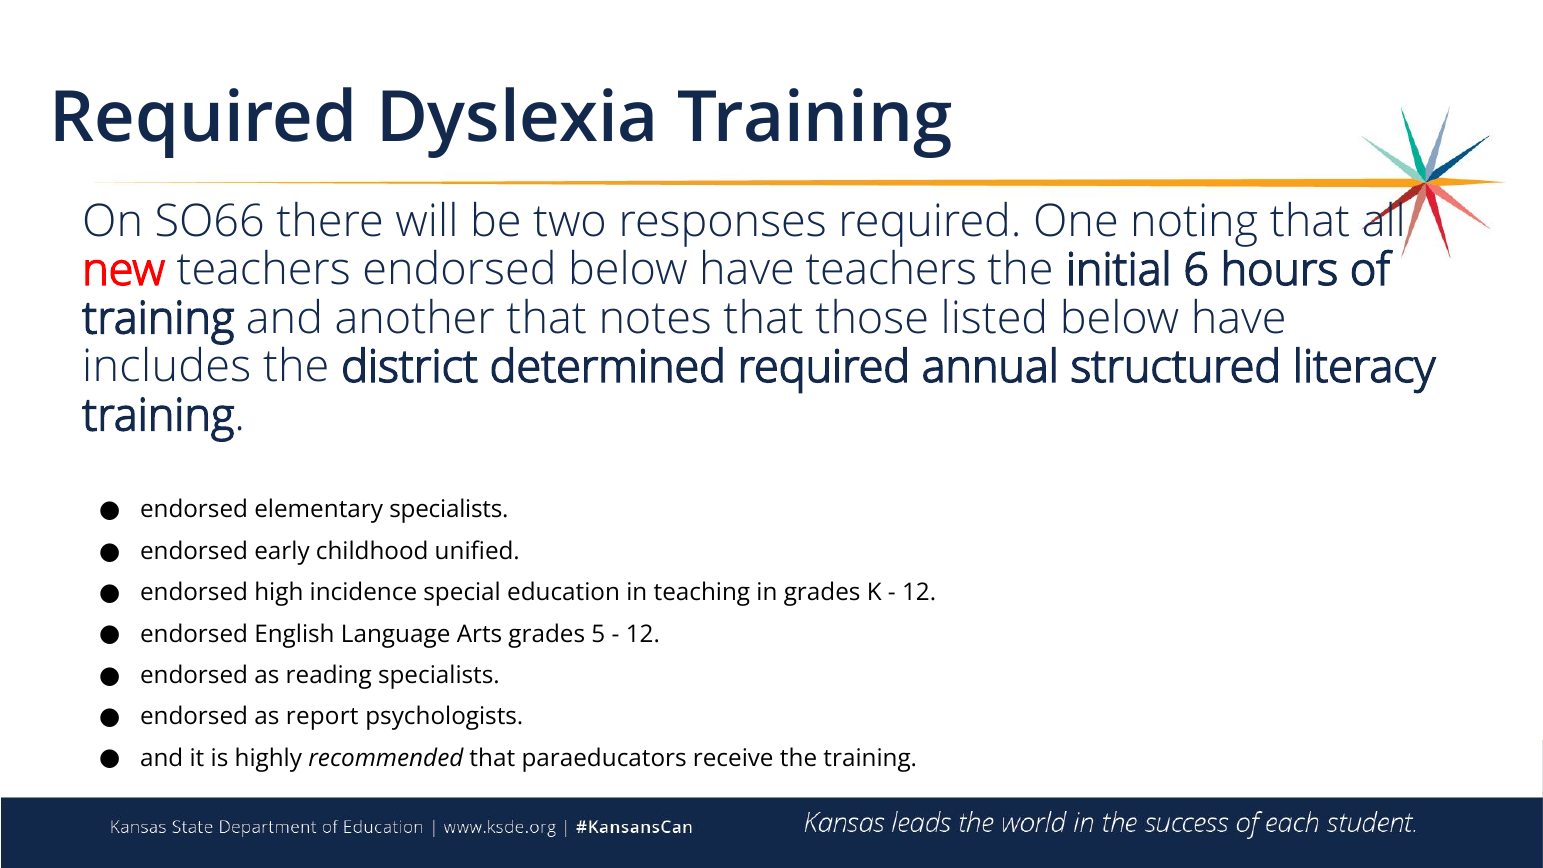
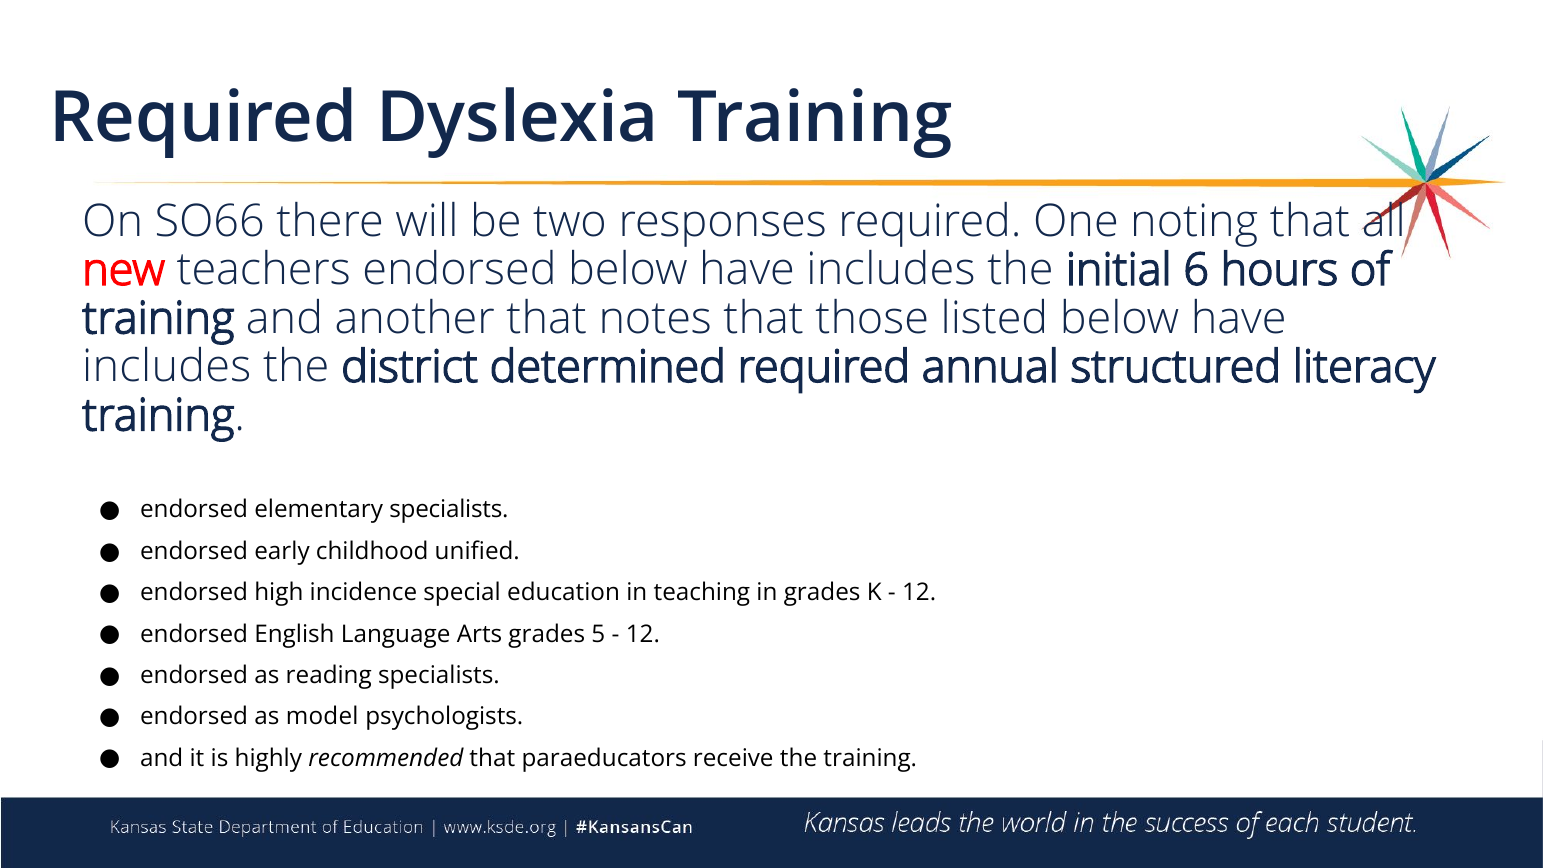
endorsed below have teachers: teachers -> includes
report: report -> model
